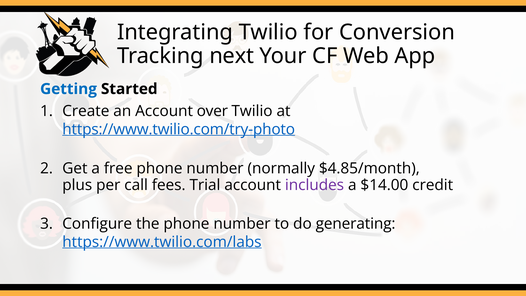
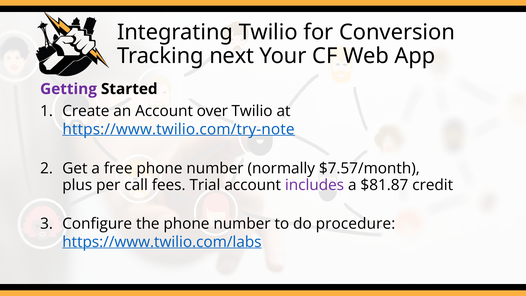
Getting colour: blue -> purple
https://www.twilio.com/try-photo: https://www.twilio.com/try-photo -> https://www.twilio.com/try-note
$4.85/month: $4.85/month -> $7.57/month
$14.00: $14.00 -> $81.87
generating: generating -> procedure
